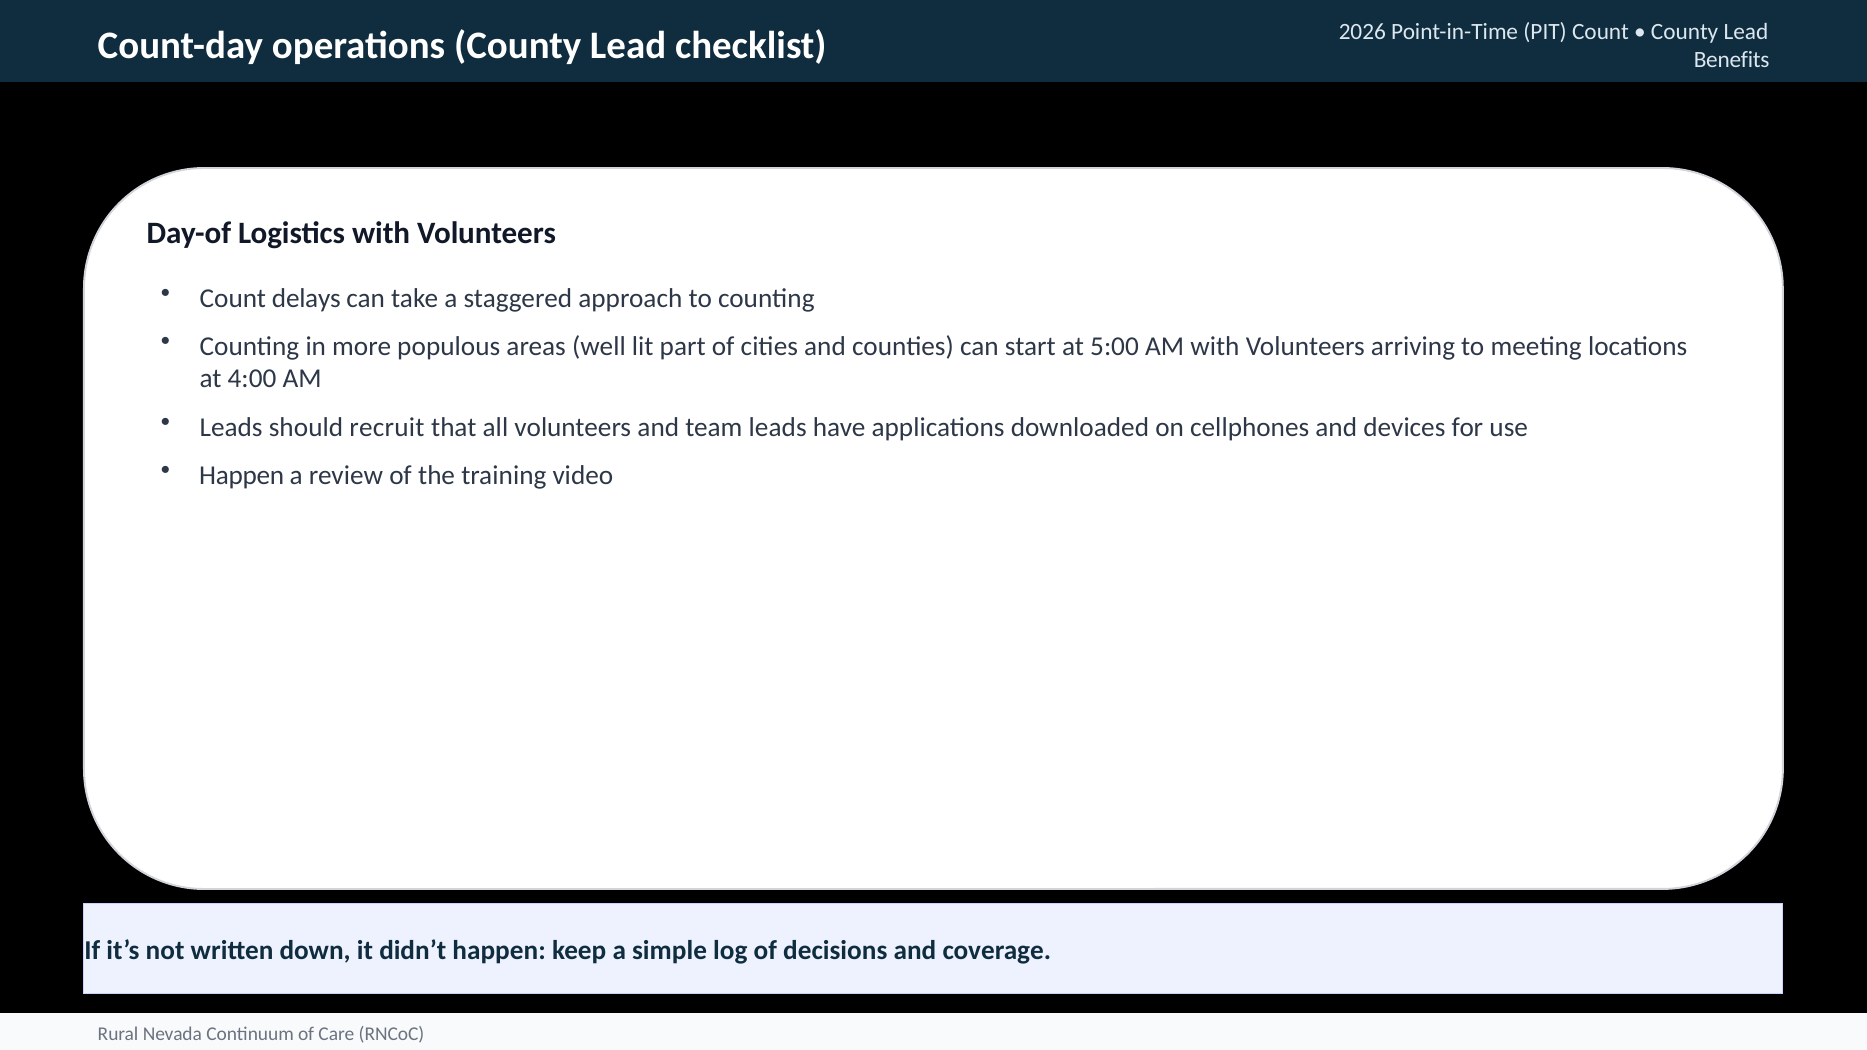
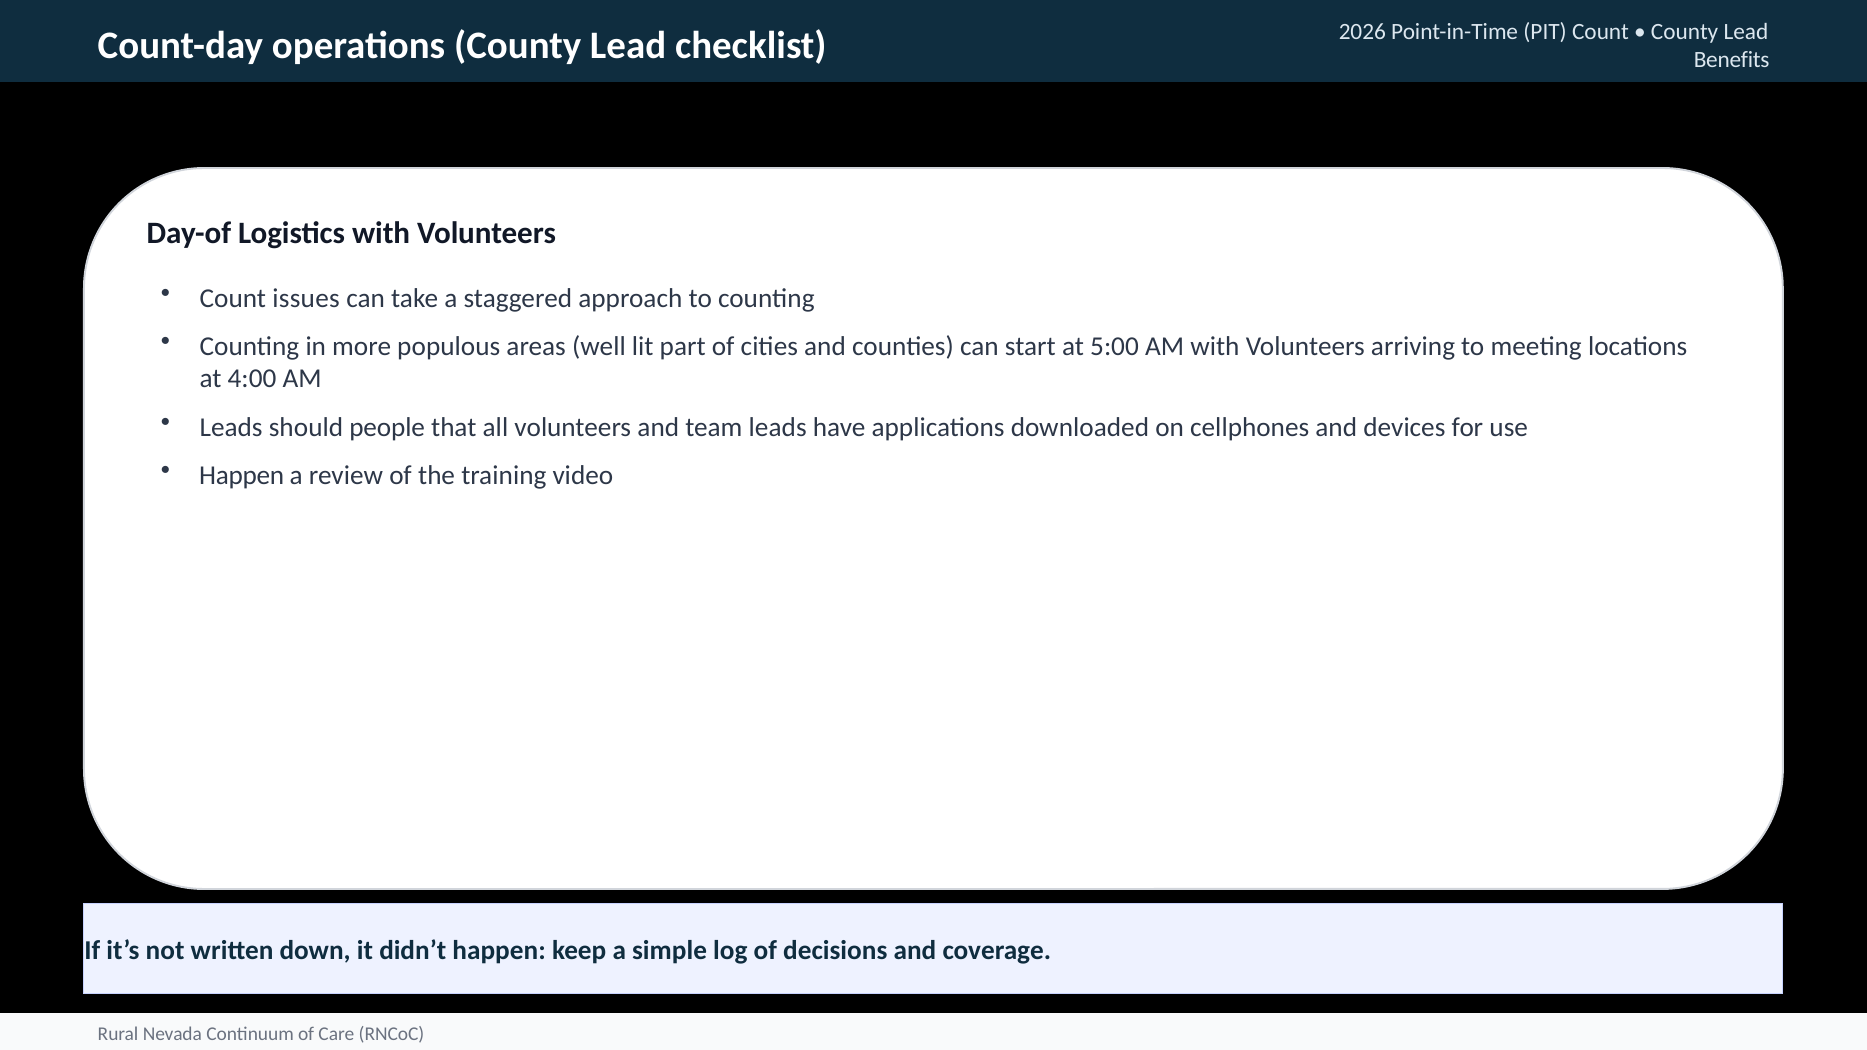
delays: delays -> issues
recruit: recruit -> people
